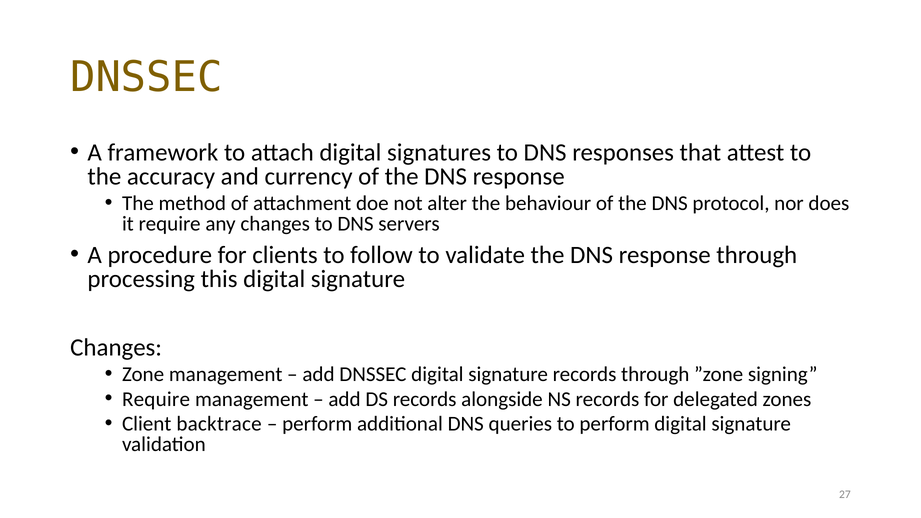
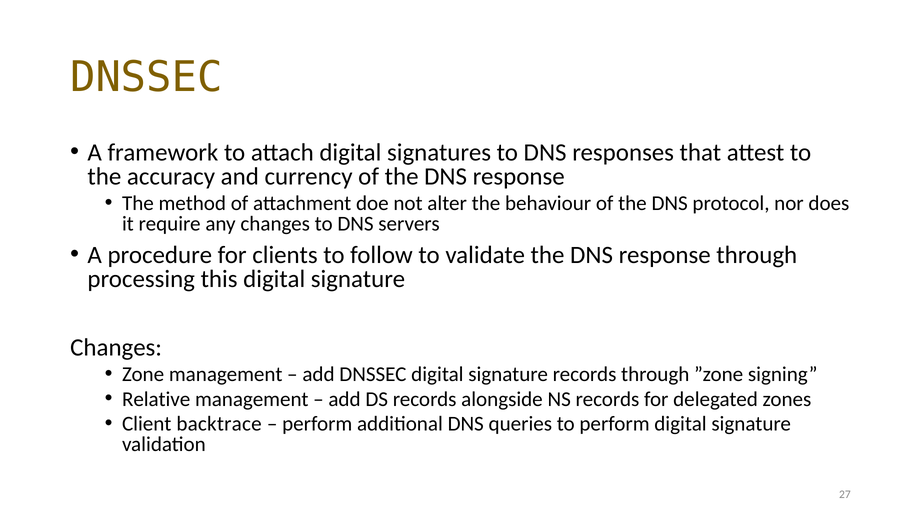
Require at (156, 399): Require -> Relative
